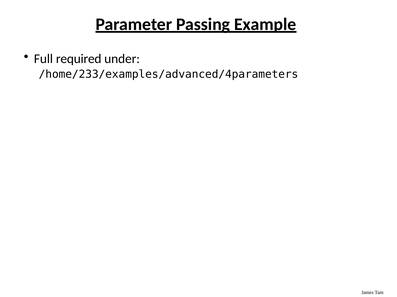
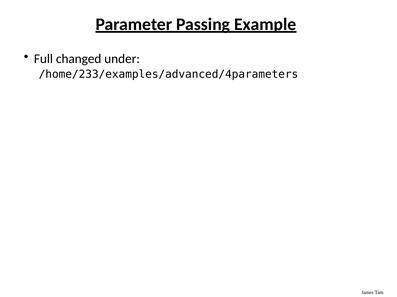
required: required -> changed
